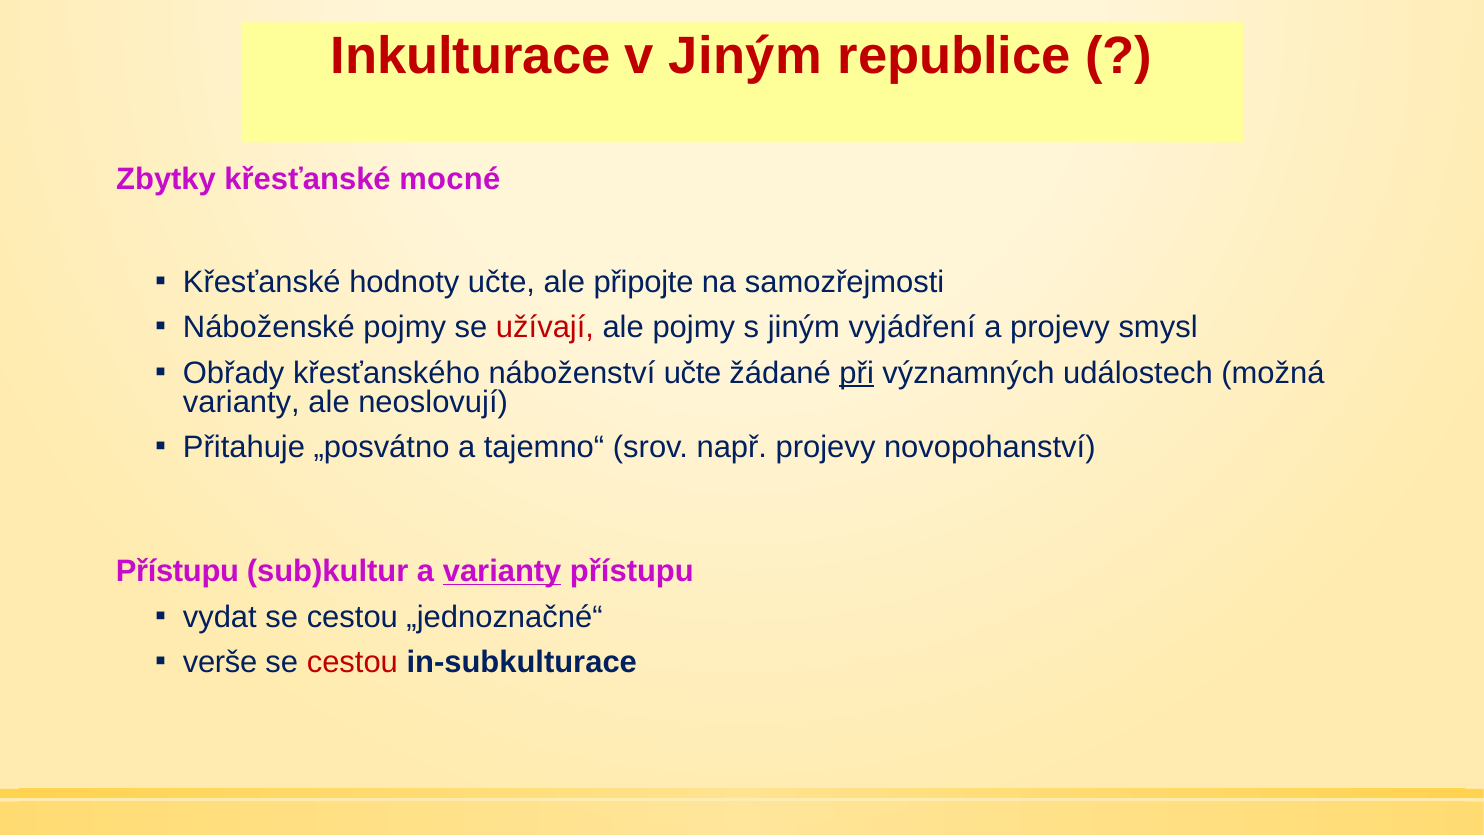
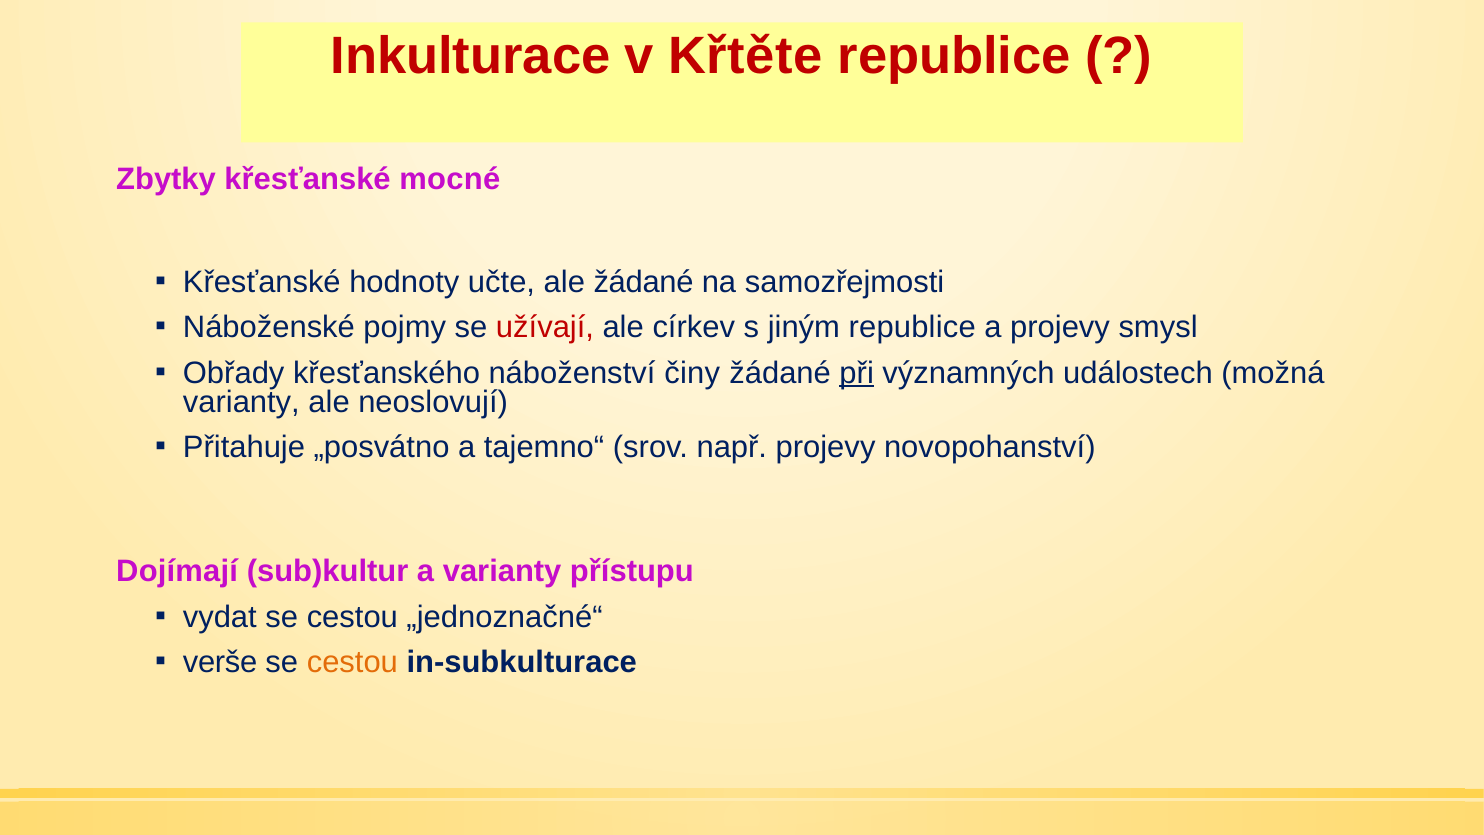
v Jiným: Jiným -> Křtěte
ale připojte: připojte -> žádané
ale pojmy: pojmy -> církev
jiným vyjádření: vyjádření -> republice
náboženství učte: učte -> činy
Přístupu at (177, 571): Přístupu -> Dojímají
varianty at (502, 571) underline: present -> none
cestou at (352, 662) colour: red -> orange
